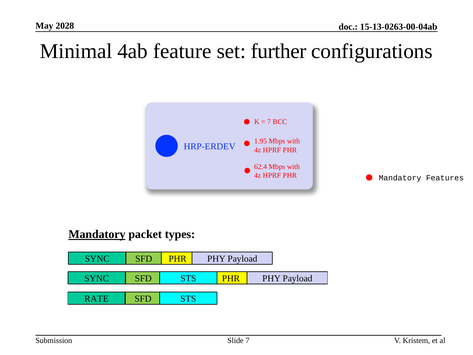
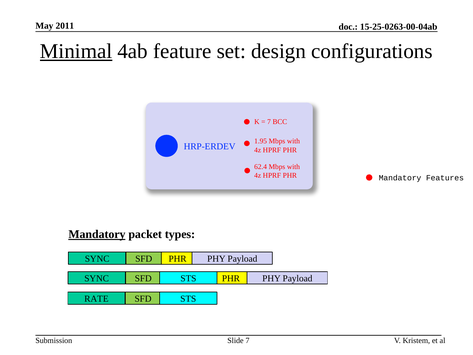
2028: 2028 -> 2011
15-13-0263-00-04ab: 15-13-0263-00-04ab -> 15-25-0263-00-04ab
Minimal underline: none -> present
further: further -> design
